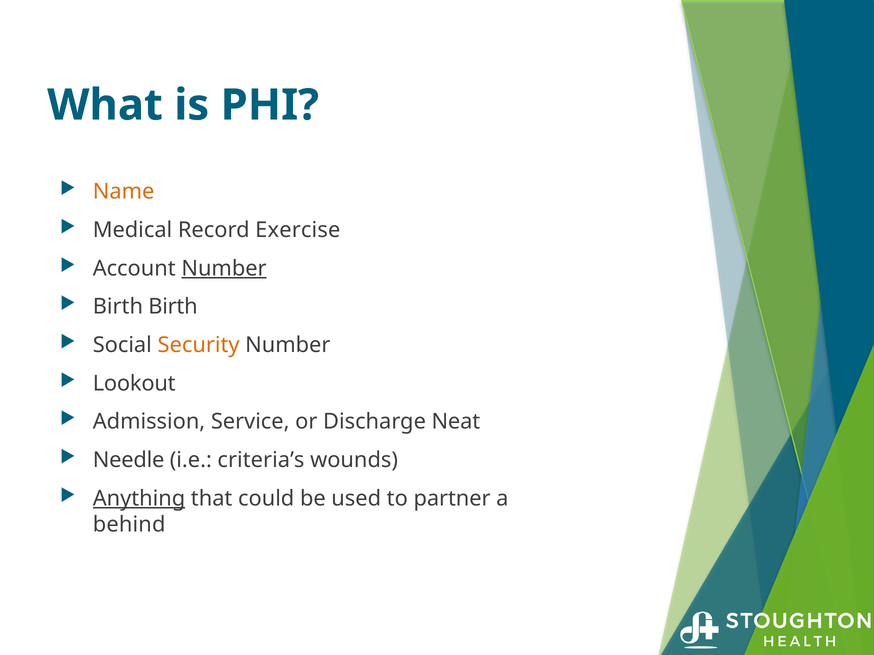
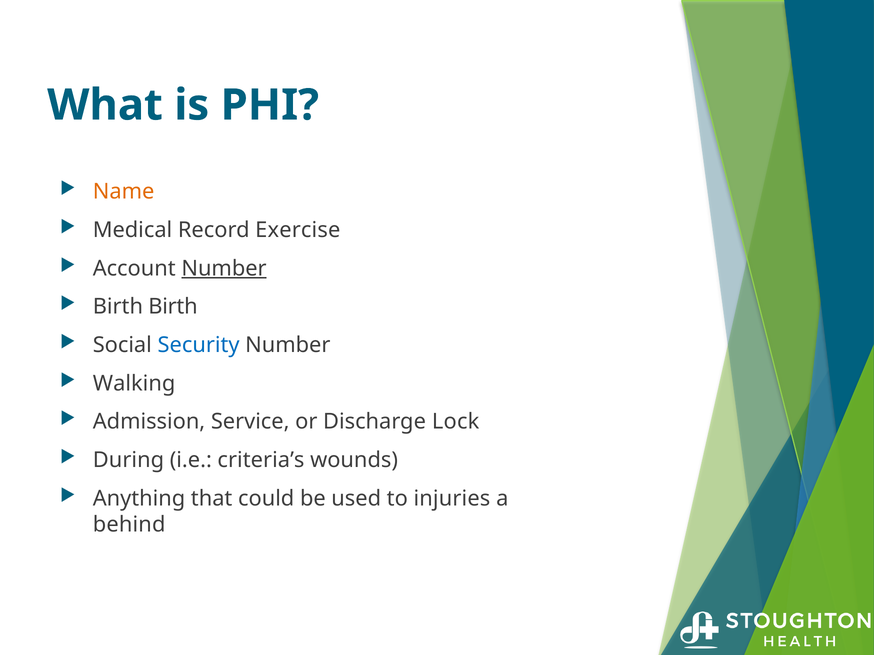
Security colour: orange -> blue
Lookout: Lookout -> Walking
Neat: Neat -> Lock
Needle: Needle -> During
Anything underline: present -> none
partner: partner -> injuries
